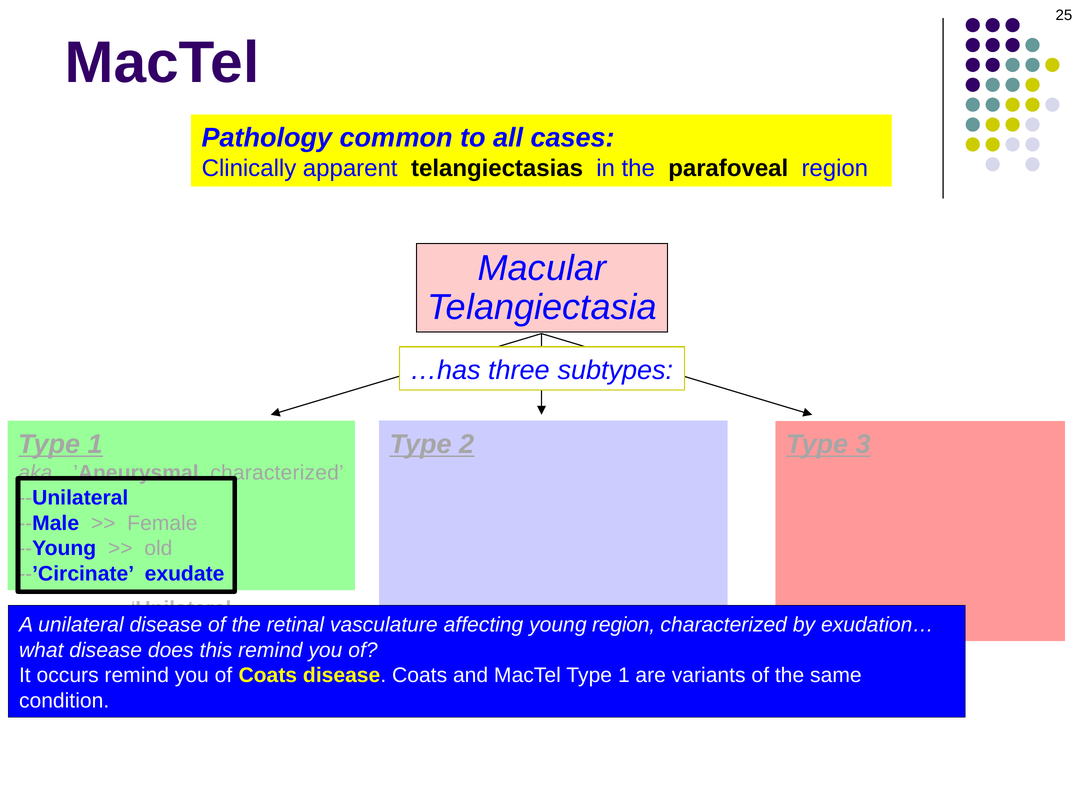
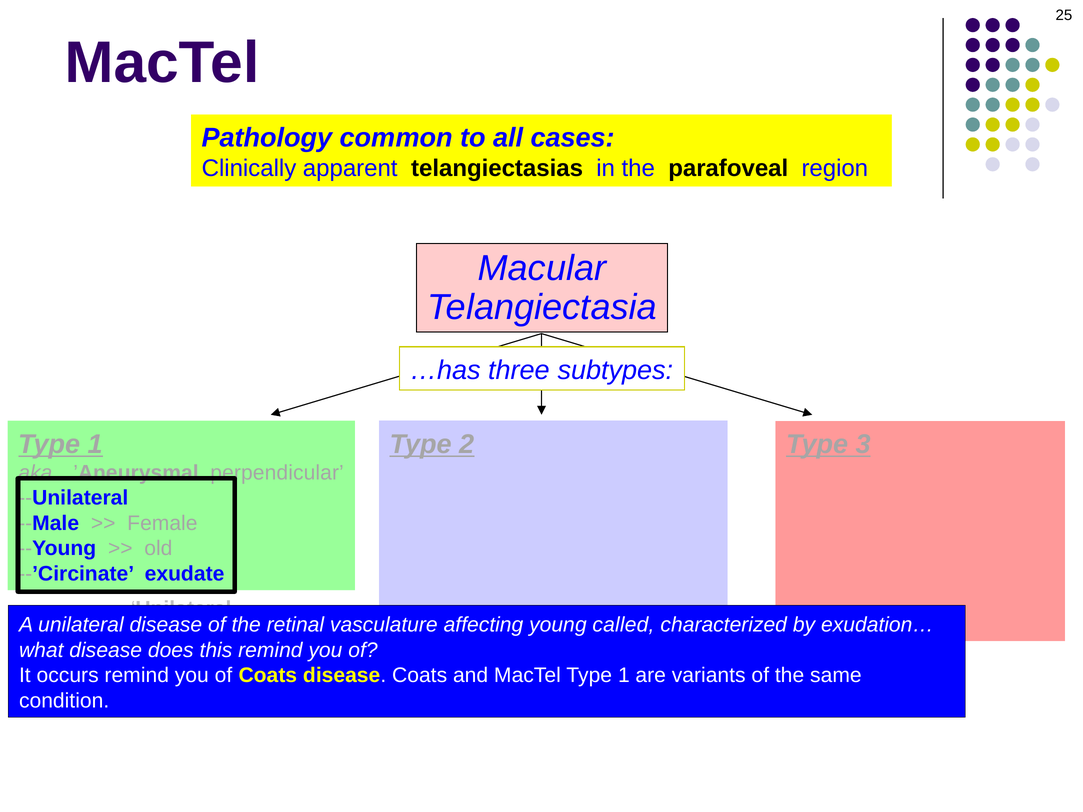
characterized at (277, 473): characterized -> perpendicular
region at (624, 625): region -> called
